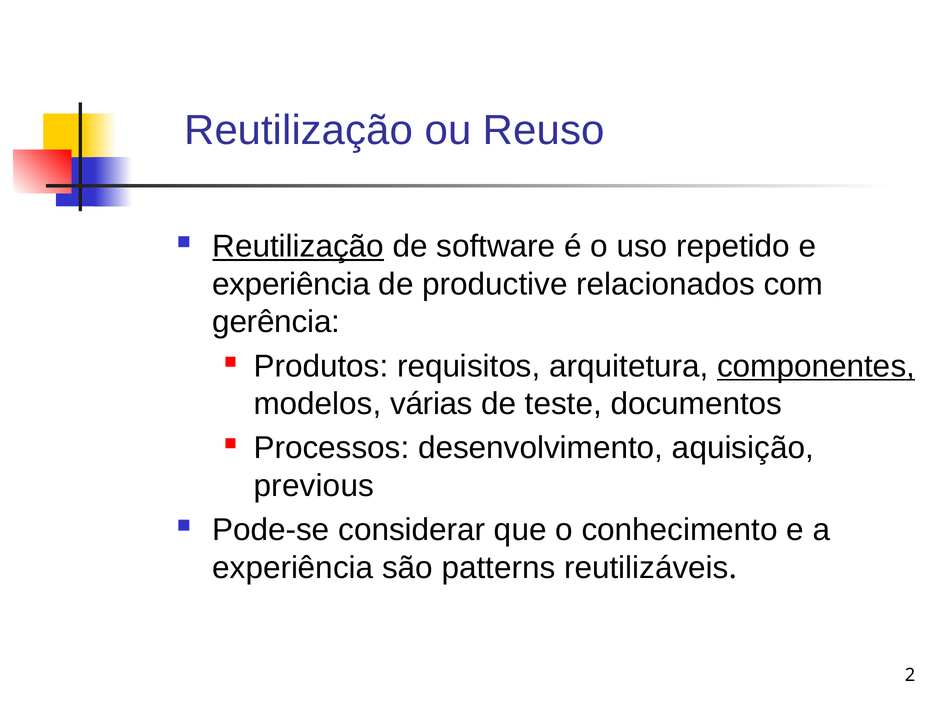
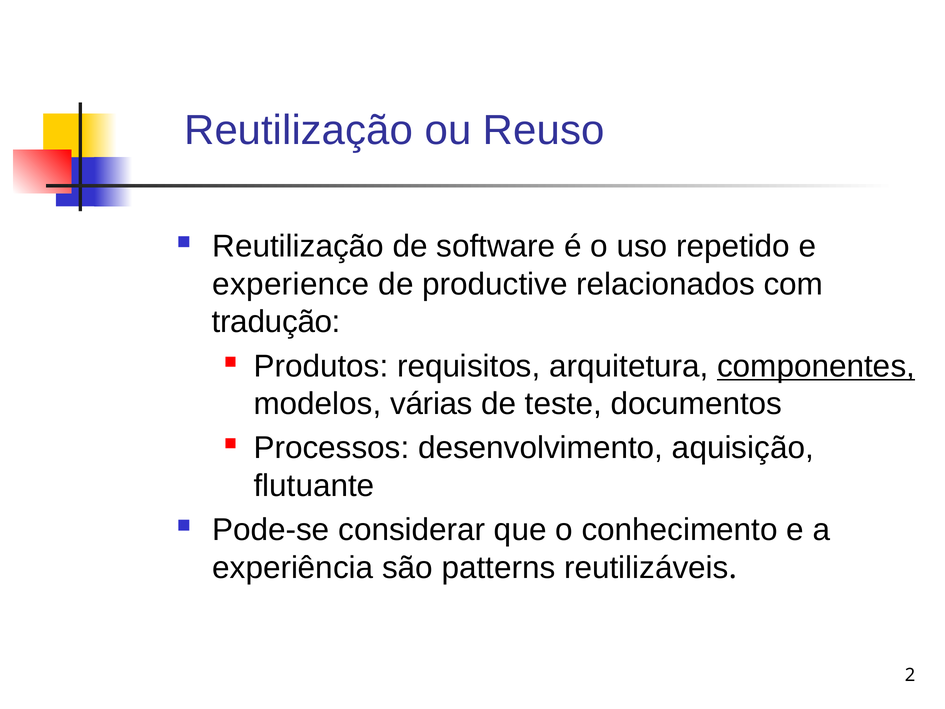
Reutilização at (298, 246) underline: present -> none
experiência at (291, 284): experiência -> experience
gerência: gerência -> tradução
previous: previous -> flutuante
